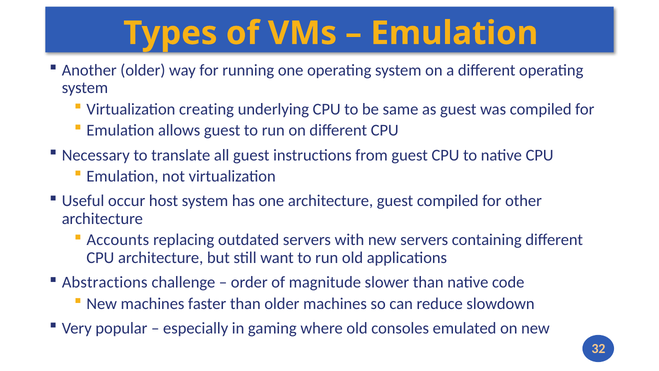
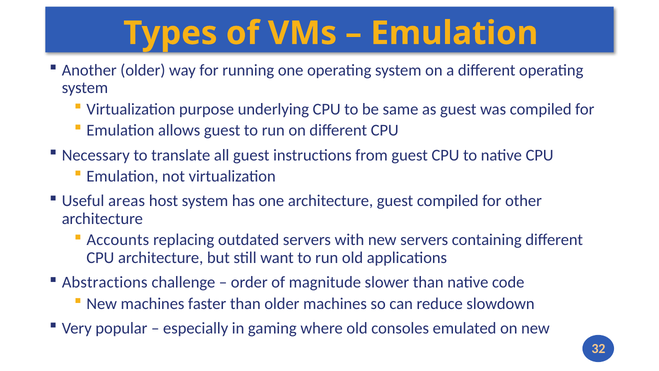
creating: creating -> purpose
occur: occur -> areas
